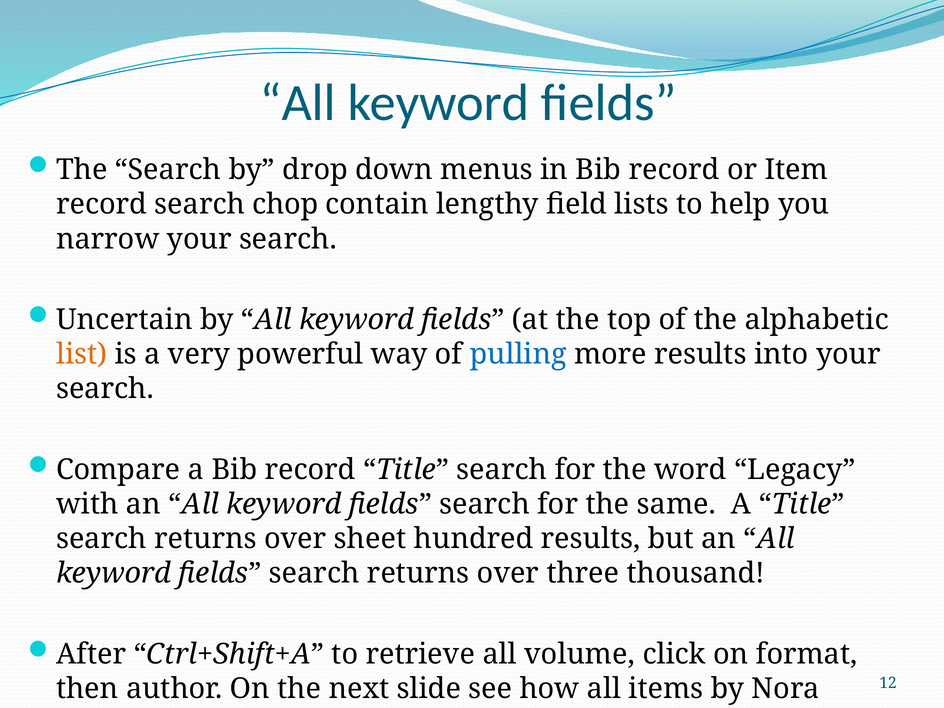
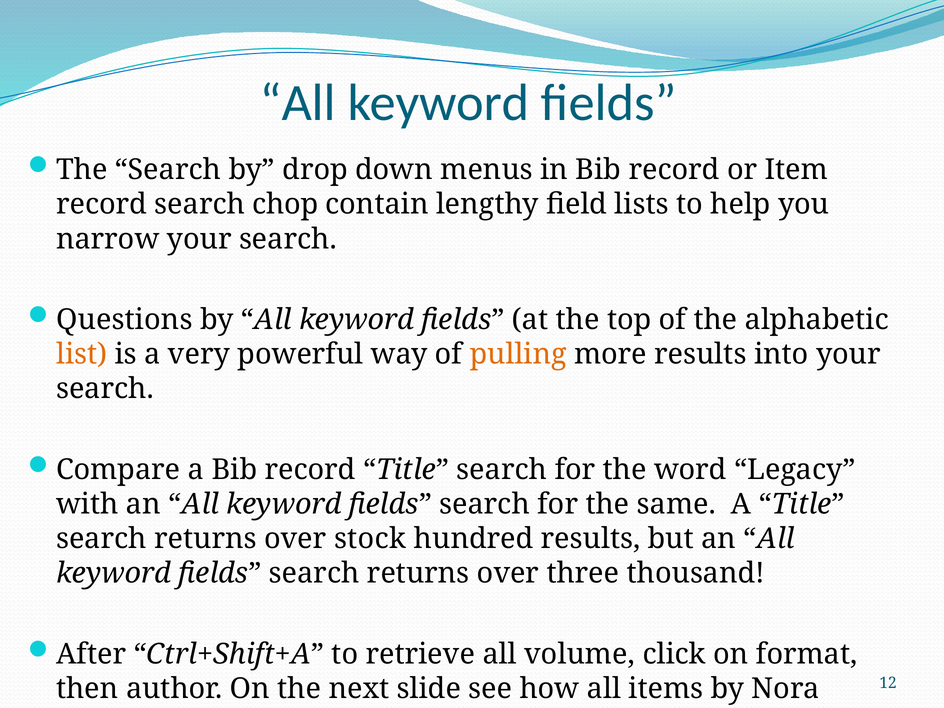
Uncertain: Uncertain -> Questions
pulling colour: blue -> orange
sheet: sheet -> stock
